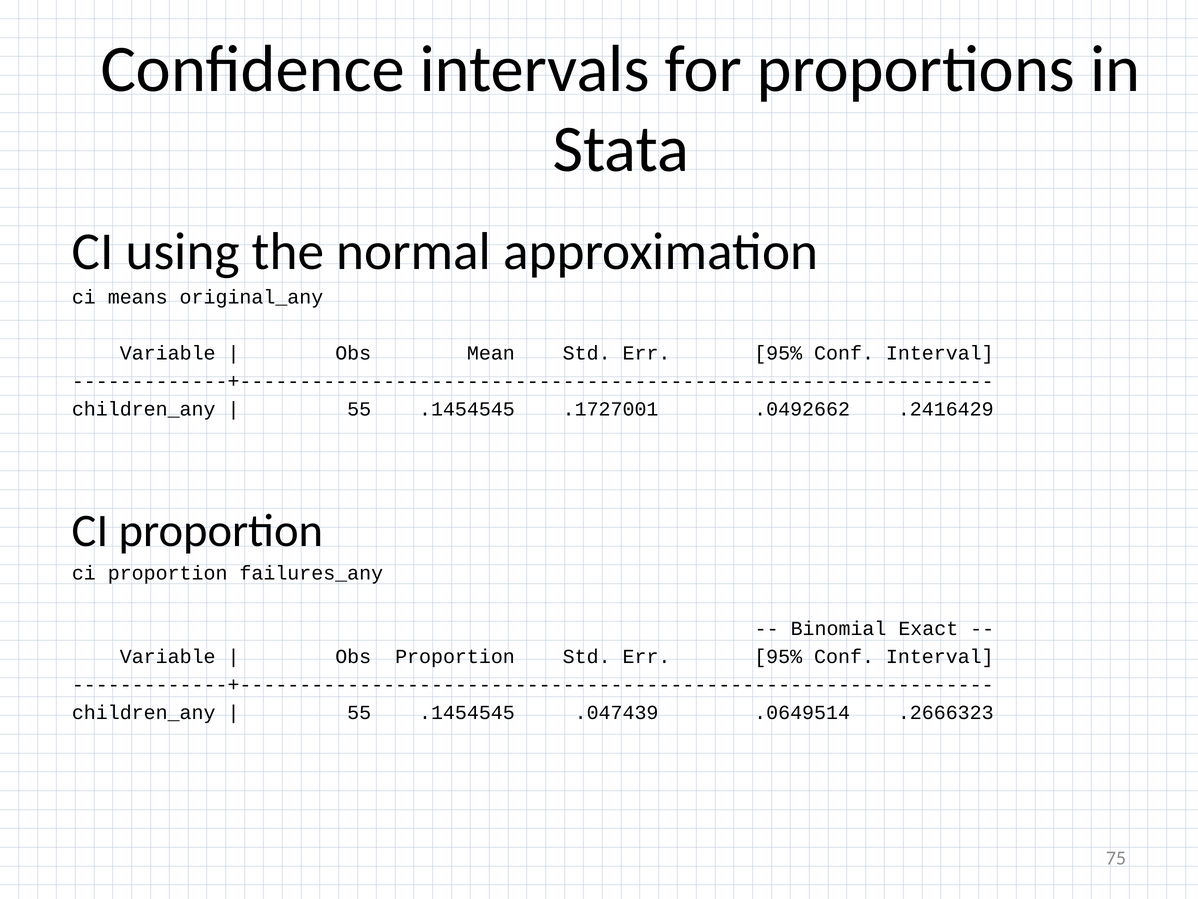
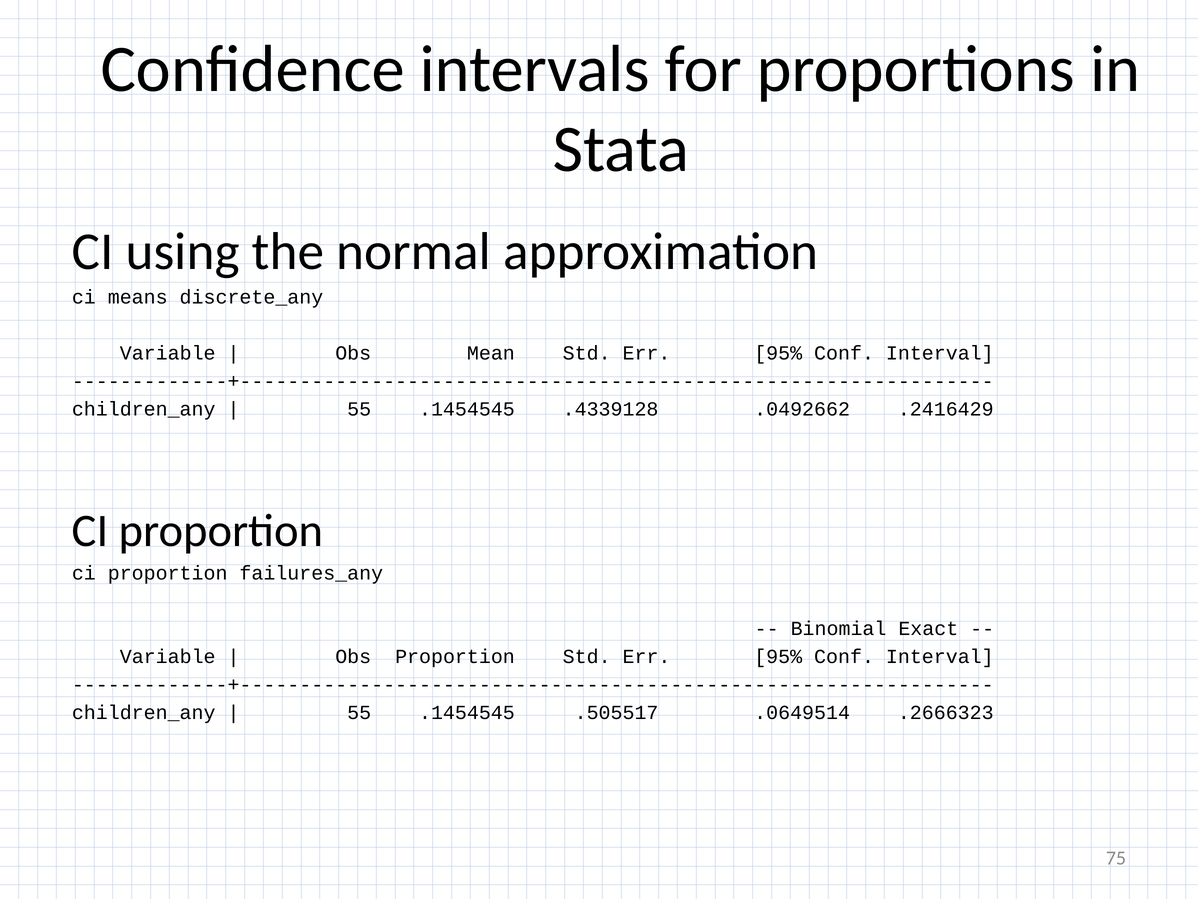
original_any: original_any -> discrete_any
.1727001: .1727001 -> .4339128
.047439: .047439 -> .505517
